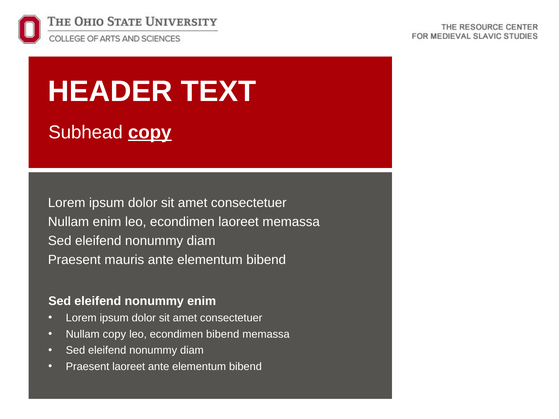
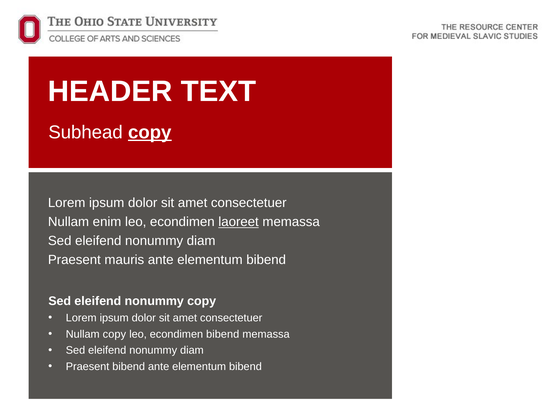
laoreet at (239, 222) underline: none -> present
nonummy enim: enim -> copy
Praesent laoreet: laoreet -> bibend
